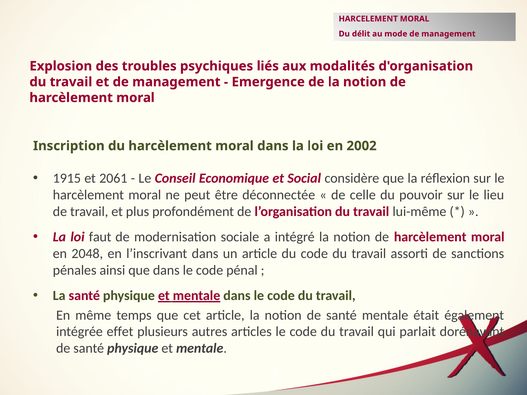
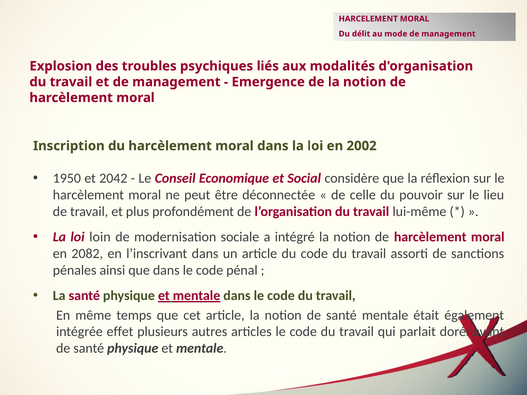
1915: 1915 -> 1950
2061: 2061 -> 2042
faut: faut -> loin
2048: 2048 -> 2082
